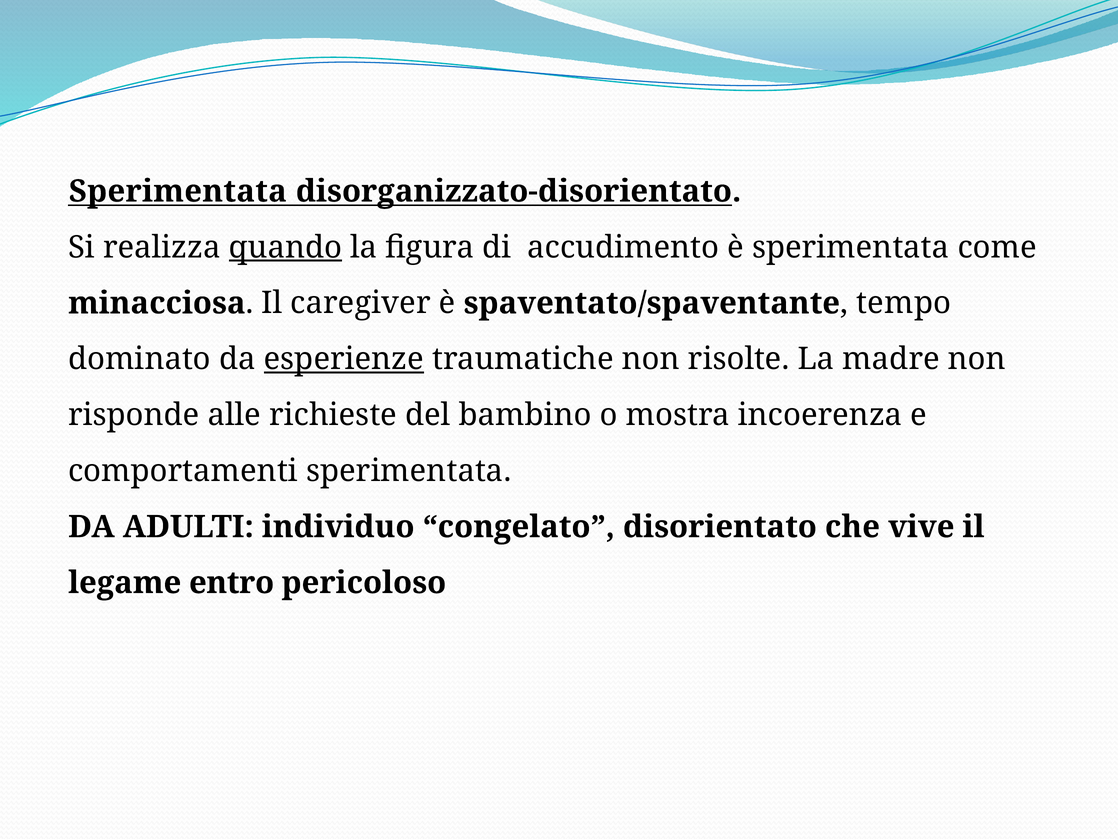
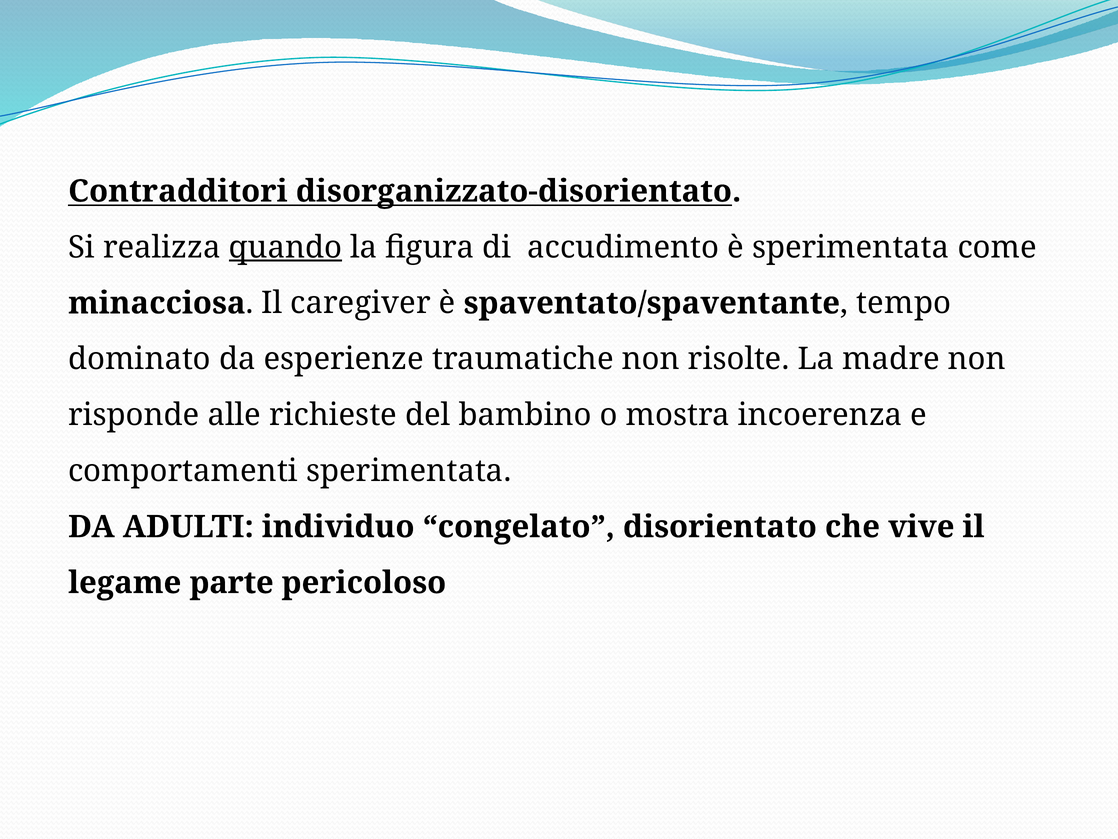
Sperimentata at (178, 191): Sperimentata -> Contradditori
esperienze underline: present -> none
entro: entro -> parte
